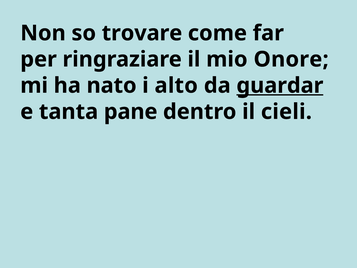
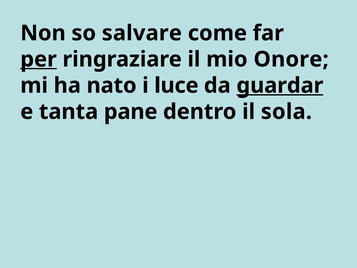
trovare: trovare -> salvare
per underline: none -> present
alto: alto -> luce
cieli: cieli -> sola
